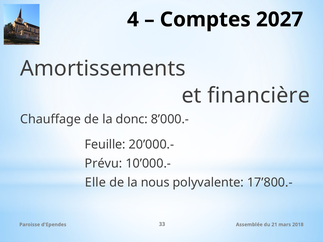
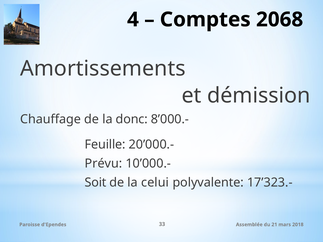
2027: 2027 -> 2068
financière: financière -> démission
Elle: Elle -> Soit
nous: nous -> celui
17’800.-: 17’800.- -> 17’323.-
